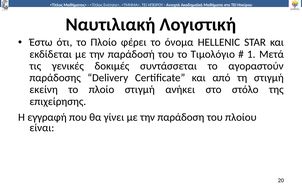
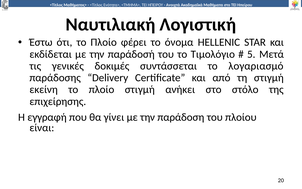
1: 1 -> 5
αγοραστούν: αγοραστούν -> λογαριασμό
